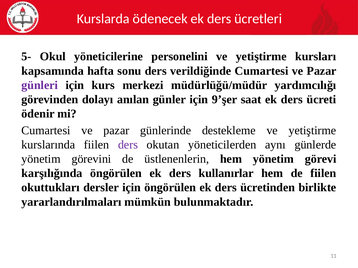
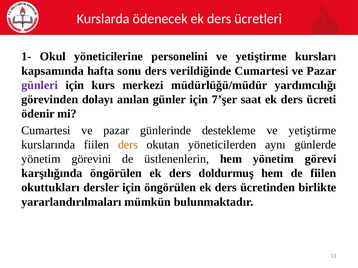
5-: 5- -> 1-
9’şer: 9’şer -> 7’şer
ders at (128, 145) colour: purple -> orange
kullanırlar: kullanırlar -> doldurmuş
